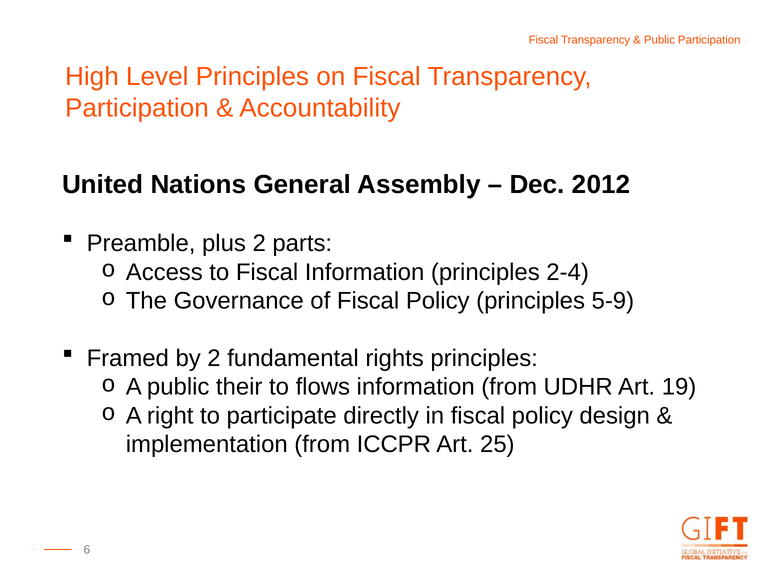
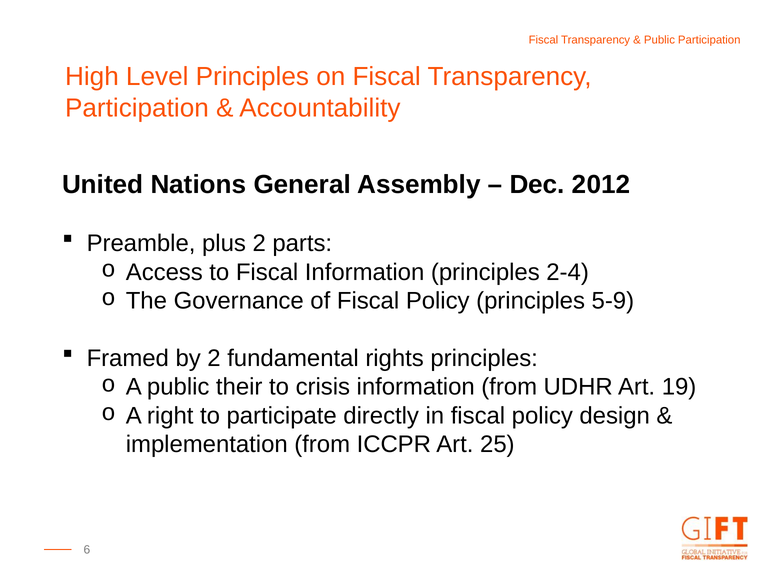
flows: flows -> crisis
